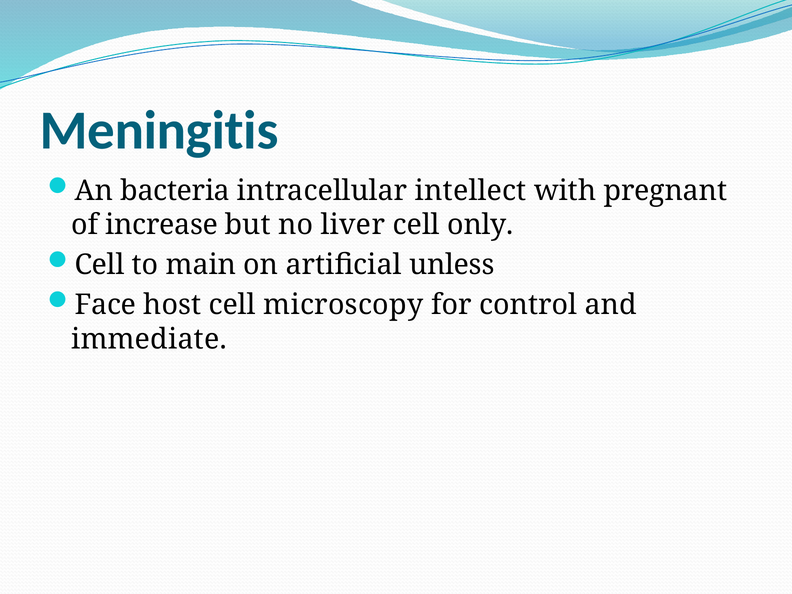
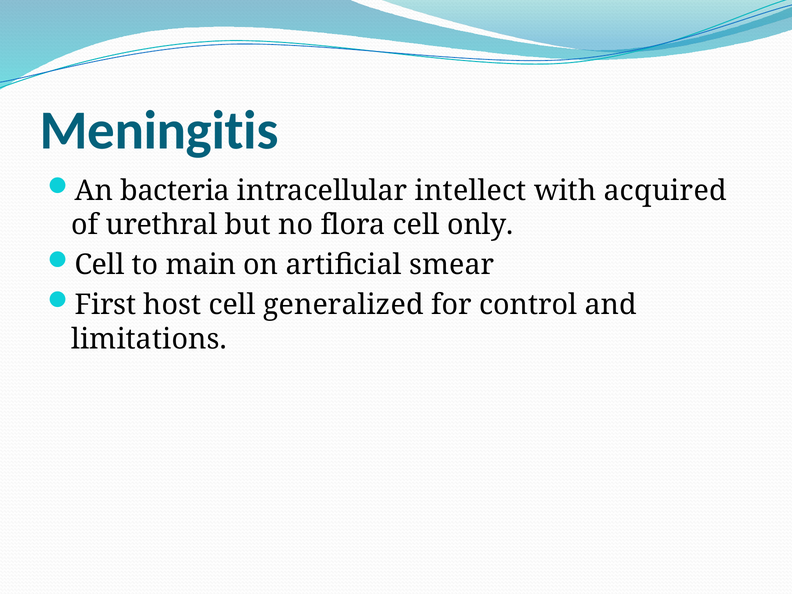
pregnant: pregnant -> acquired
increase: increase -> urethral
liver: liver -> flora
unless: unless -> smear
Face: Face -> First
microscopy: microscopy -> generalized
immediate: immediate -> limitations
